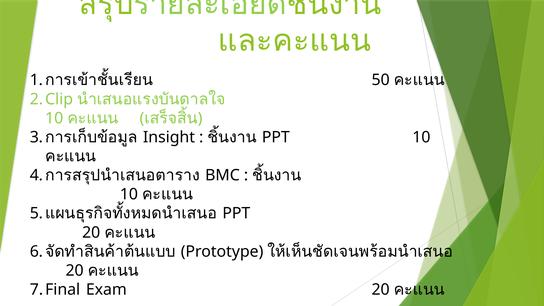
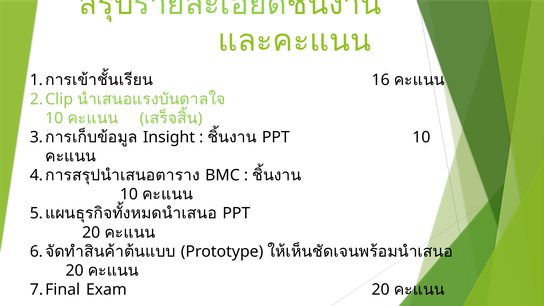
50: 50 -> 16
